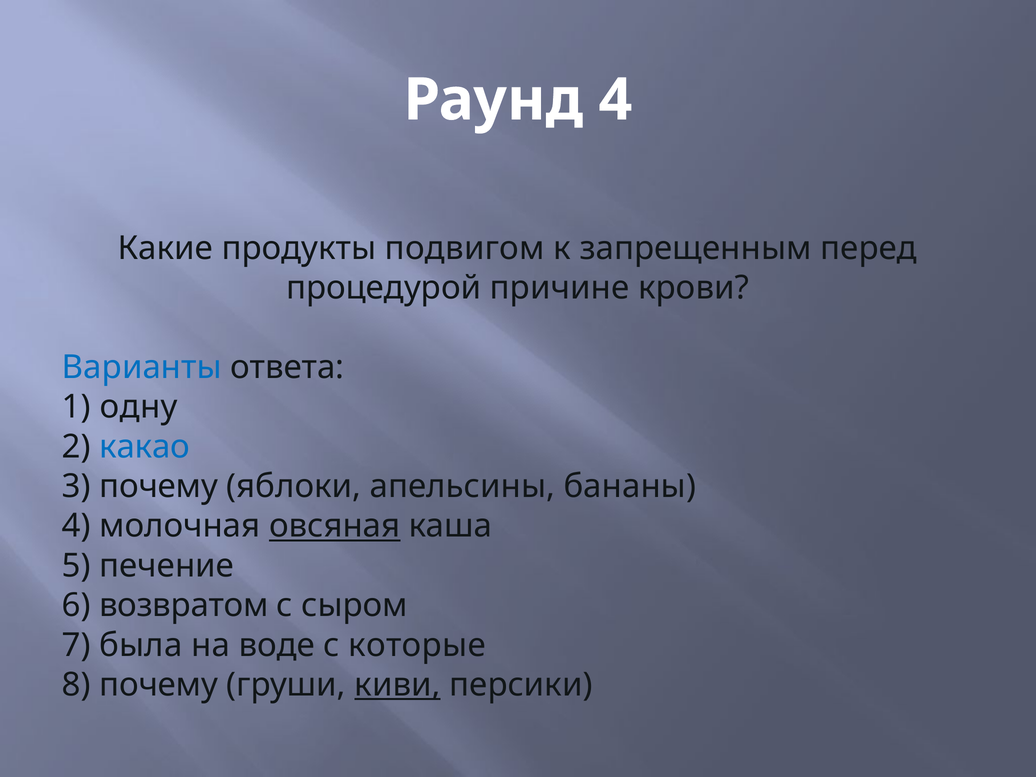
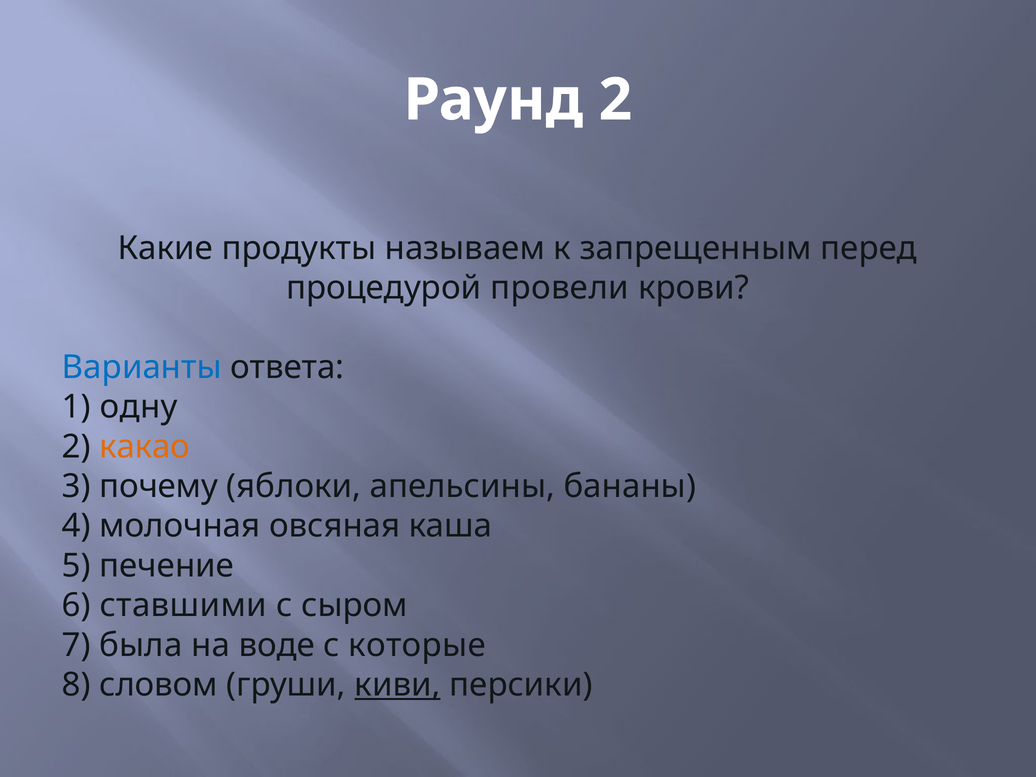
Раунд 4: 4 -> 2
подвигом: подвигом -> называем
причине: причине -> провели
какао colour: blue -> orange
овсяная underline: present -> none
возвратом: возвратом -> ставшими
8 почему: почему -> словом
